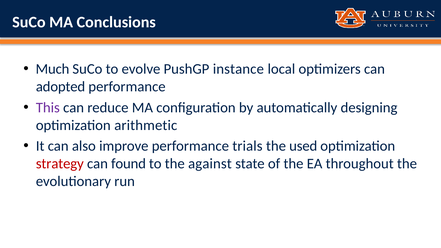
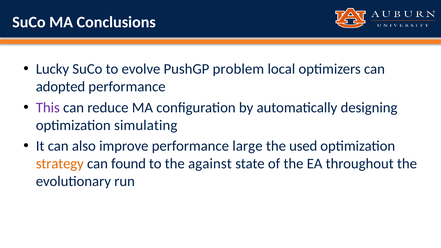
Much: Much -> Lucky
instance: instance -> problem
arithmetic: arithmetic -> simulating
trials: trials -> large
strategy colour: red -> orange
